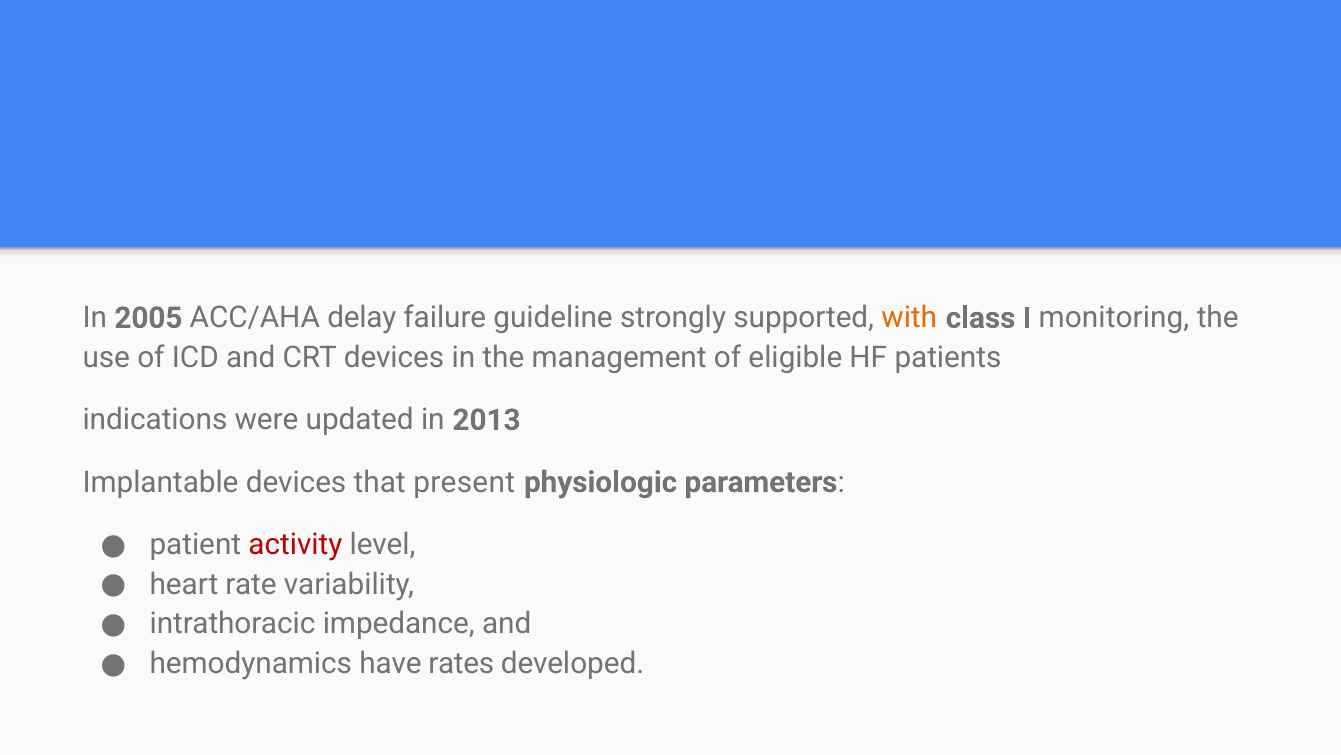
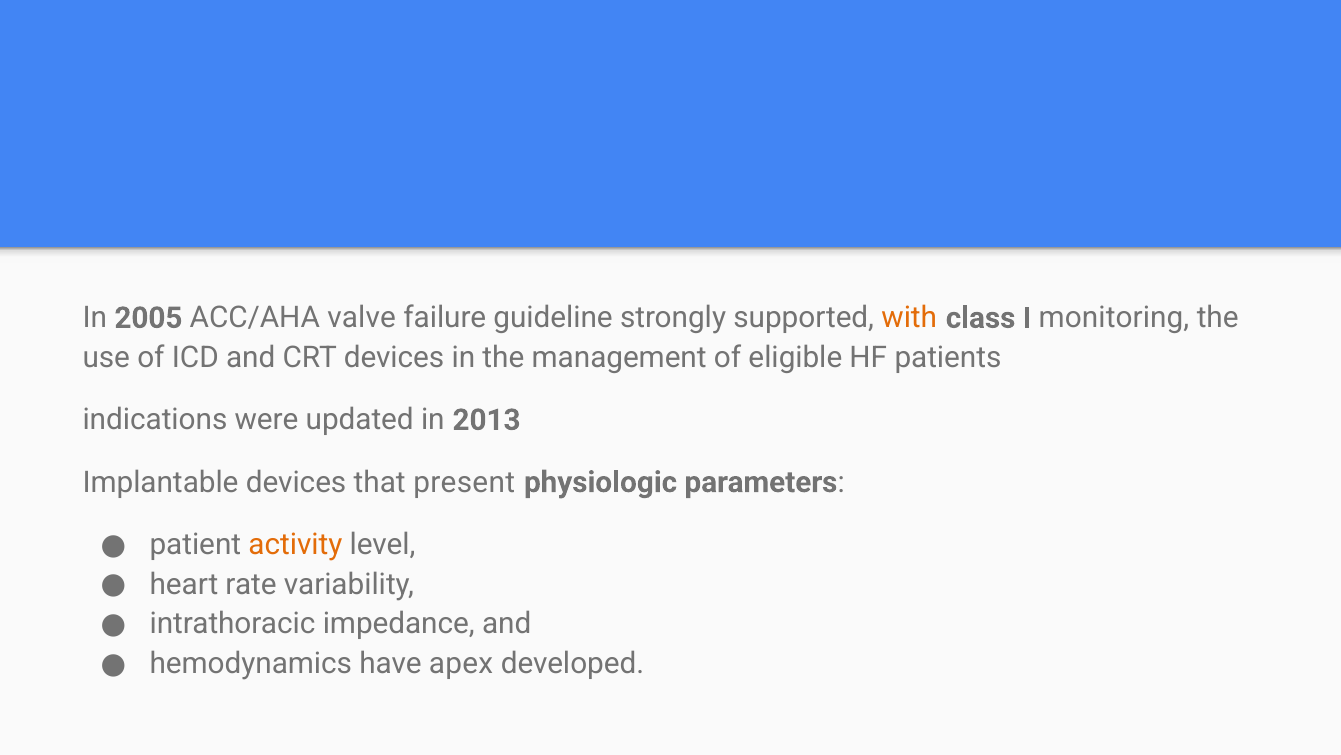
delay: delay -> valve
activity colour: red -> orange
rates: rates -> apex
